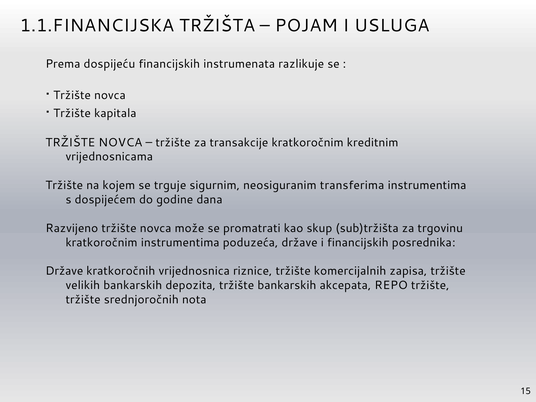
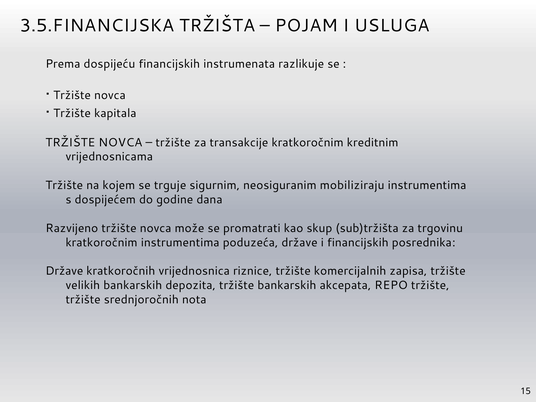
1.1.FINANCIJSKA: 1.1.FINANCIJSKA -> 3.5.FINANCIJSKA
transferima: transferima -> mobiliziraju
